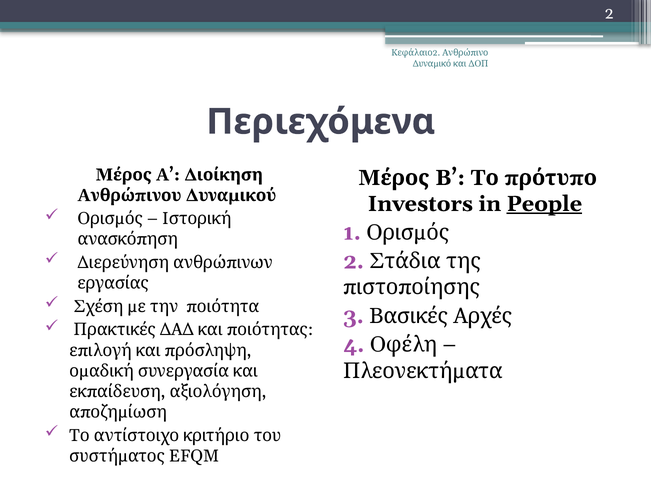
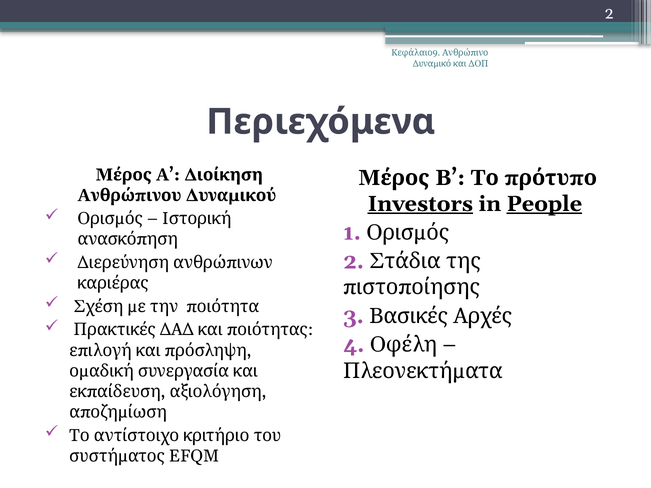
2 at (436, 53): 2 -> 9
Investors underline: none -> present
εργασίας: εργασίας -> καριέρας
